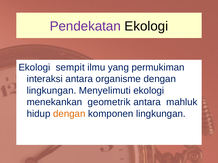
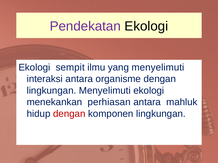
yang permukiman: permukiman -> menyelimuti
geometrik: geometrik -> perhiasan
dengan at (69, 114) colour: orange -> red
